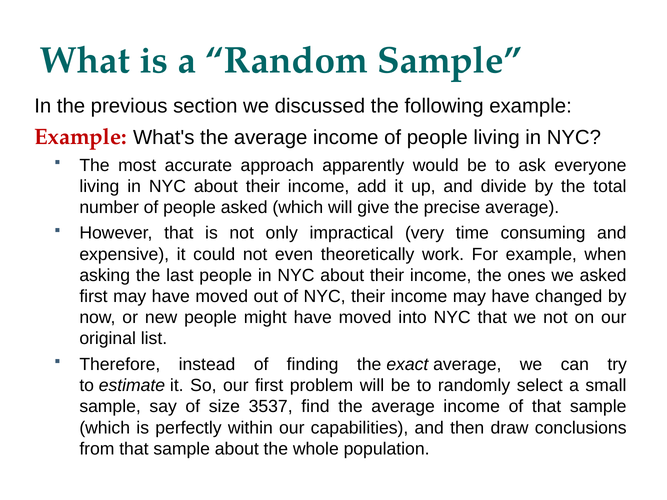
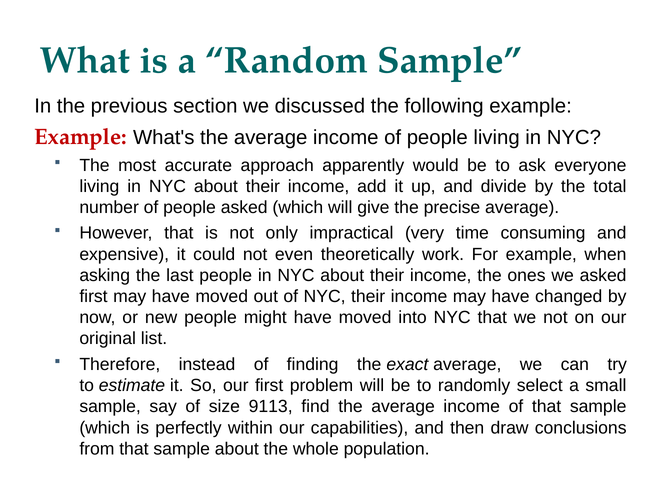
3537: 3537 -> 9113
